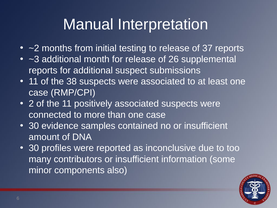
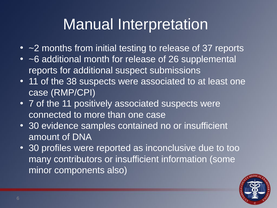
~3: ~3 -> ~6
2: 2 -> 7
